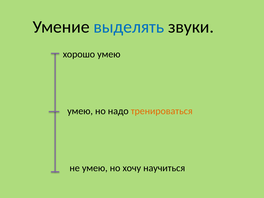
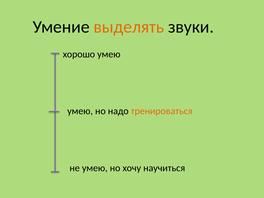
выделять colour: blue -> orange
